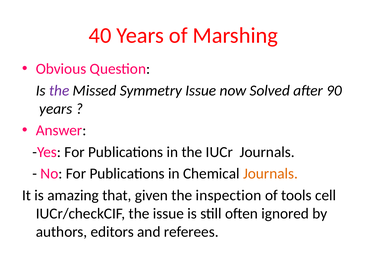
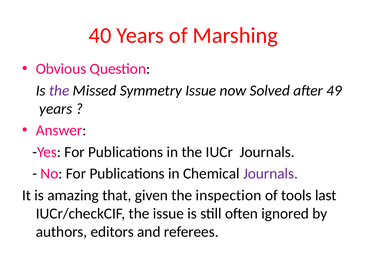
90: 90 -> 49
Journals at (271, 174) colour: orange -> purple
cell: cell -> last
